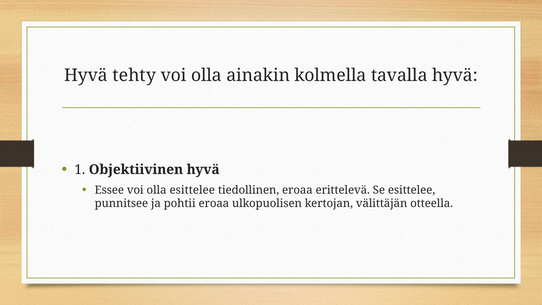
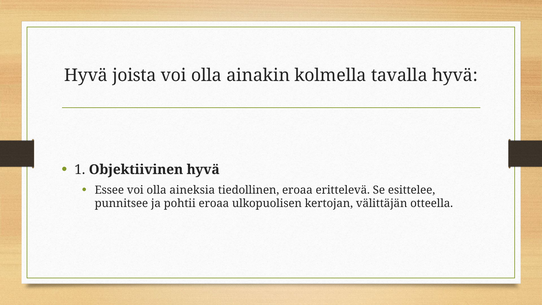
tehty: tehty -> joista
olla esittelee: esittelee -> aineksia
